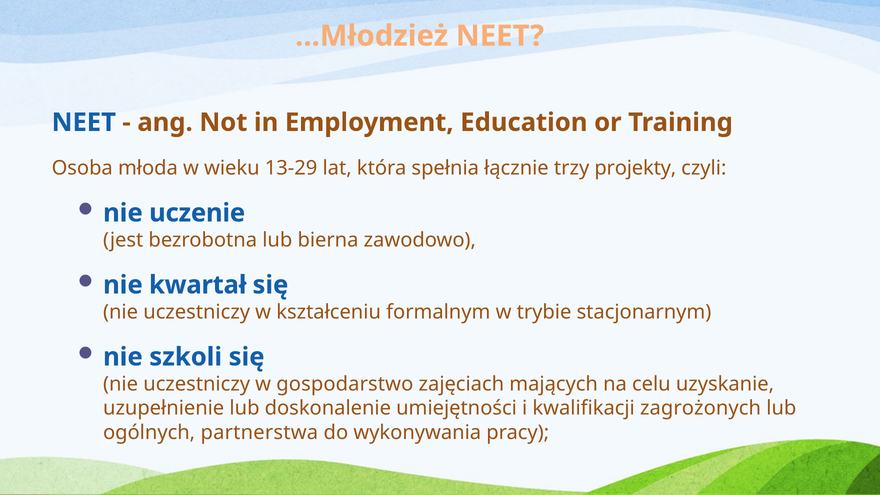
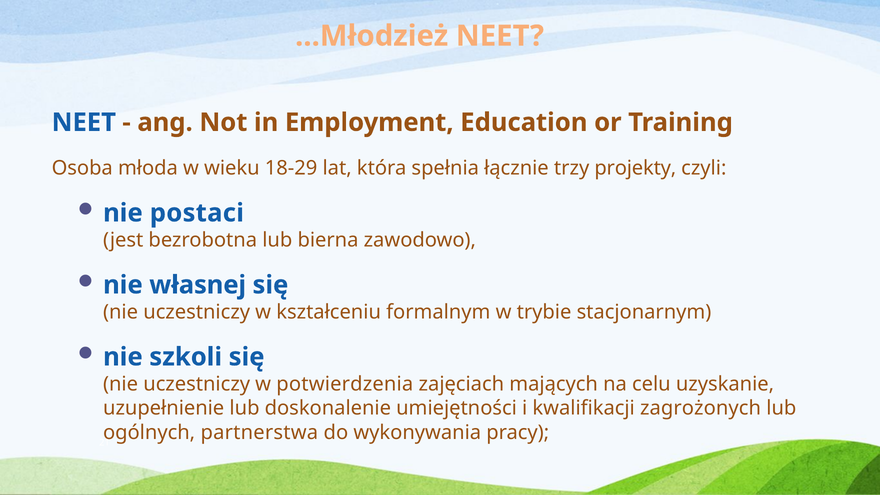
13-29: 13-29 -> 18-29
uczenie: uczenie -> postaci
kwartał: kwartał -> własnej
gospodarstwo: gospodarstwo -> potwierdzenia
